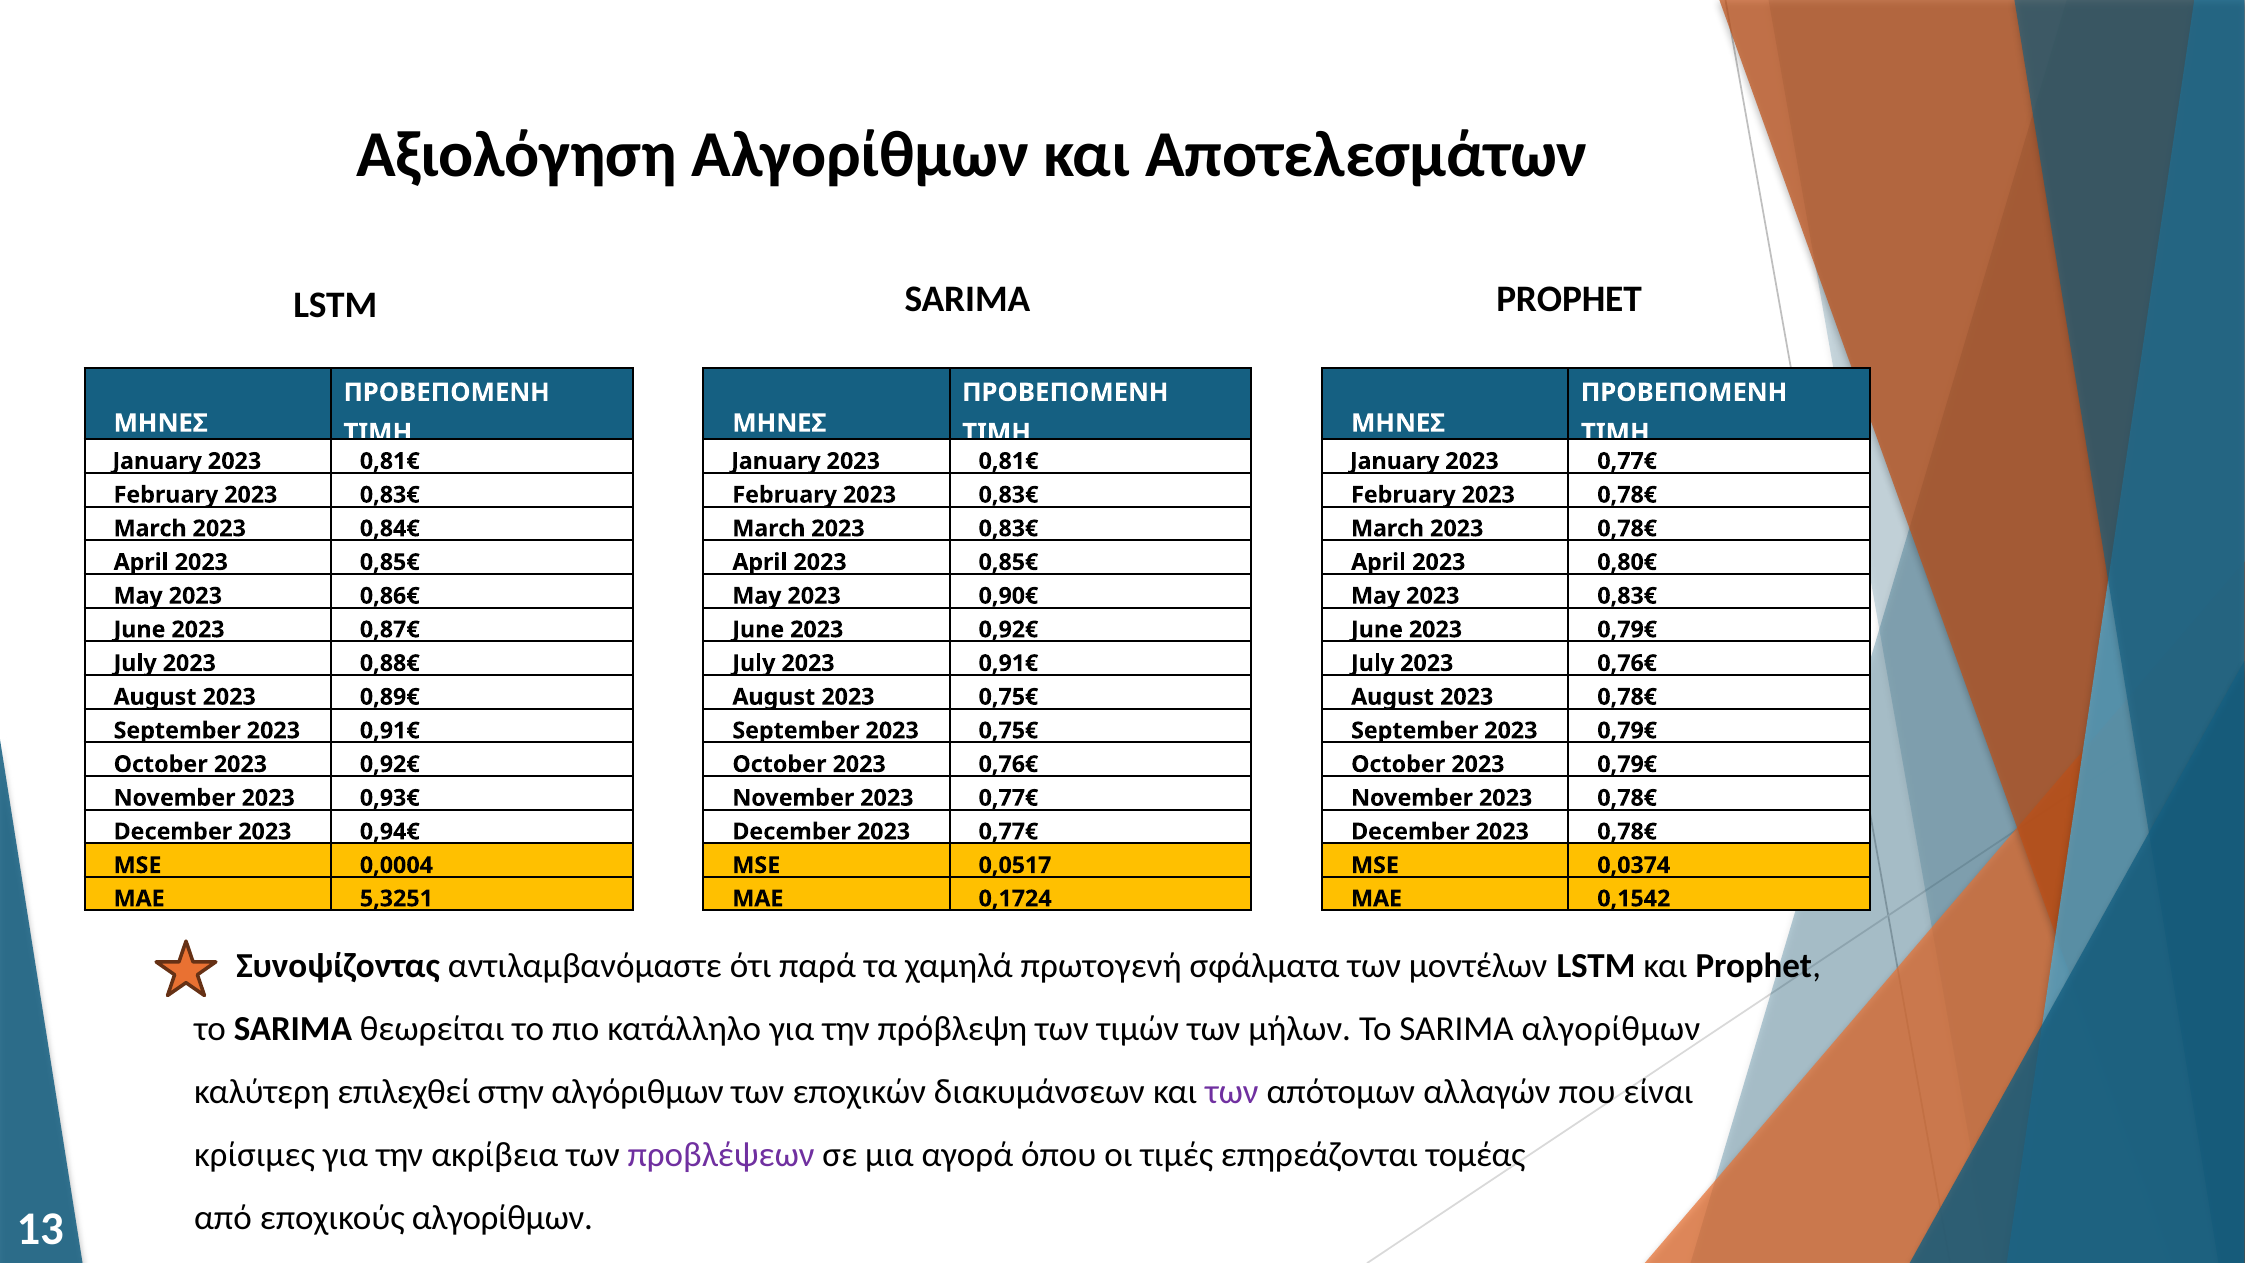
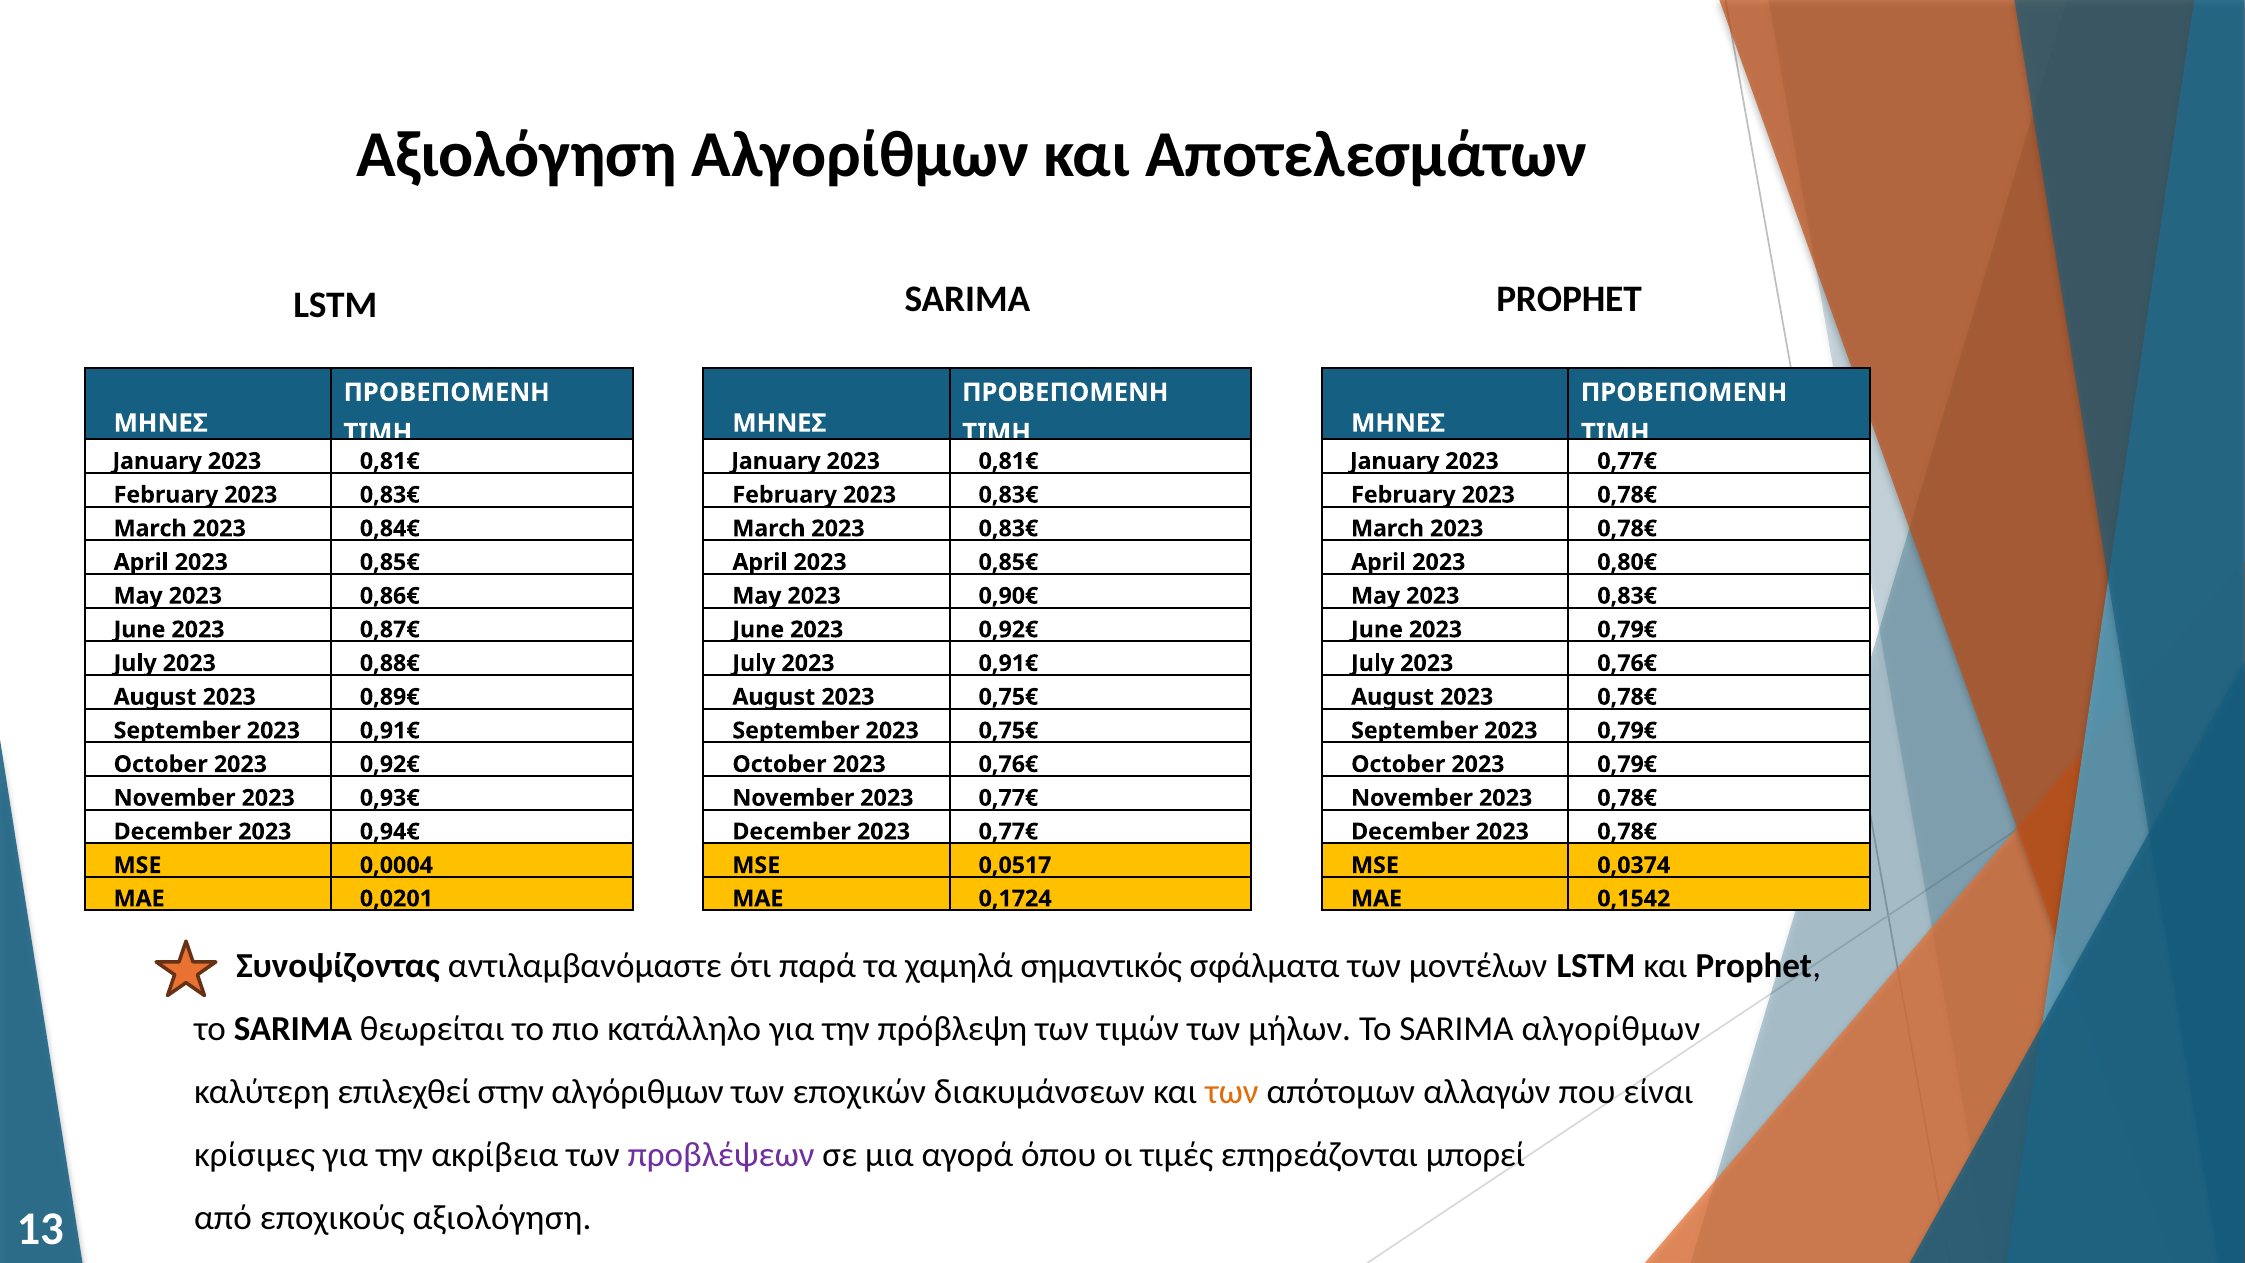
5,3251: 5,3251 -> 0,0201
πρωτογενή: πρωτογενή -> σημαντικός
των at (1232, 1092) colour: purple -> orange
τομέας: τομέας -> μπορεί
εποχικούς αλγορίθμων: αλγορίθμων -> αξιολόγηση
